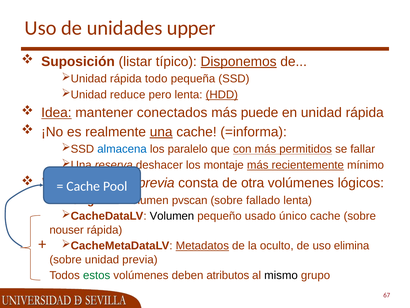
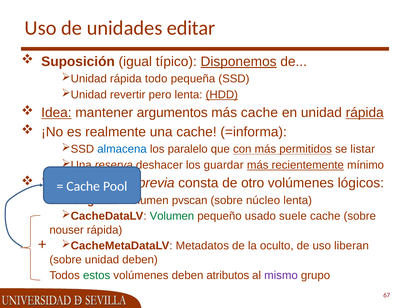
upper: upper -> editar
listar: listar -> igual
reduce: reduce -> revertir
conectados: conectados -> argumentos
más puede: puede -> cache
rápida at (365, 113) underline: none -> present
una underline: present -> none
fallar: fallar -> listar
montaje: montaje -> guardar
otra: otra -> otro
fallado: fallado -> núcleo
Volumen at (172, 216) colour: black -> green
único: único -> suele
Metadatos underline: present -> none
elimina: elimina -> liberan
unidad previa: previa -> deben
mismo colour: black -> purple
